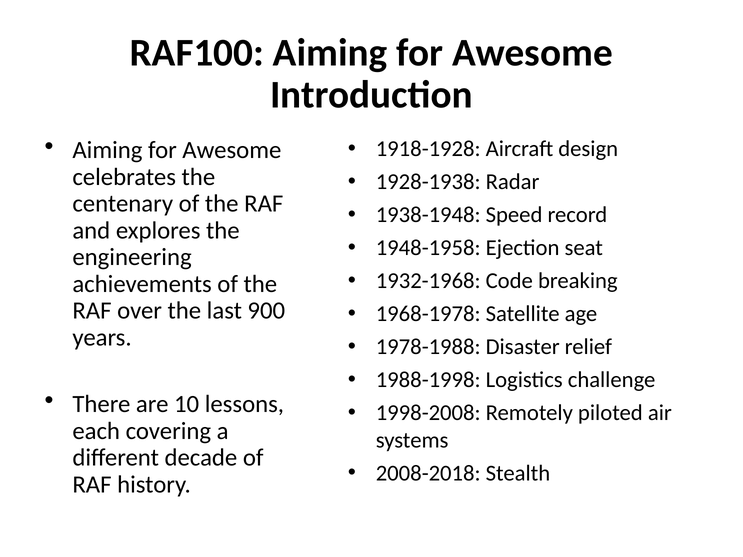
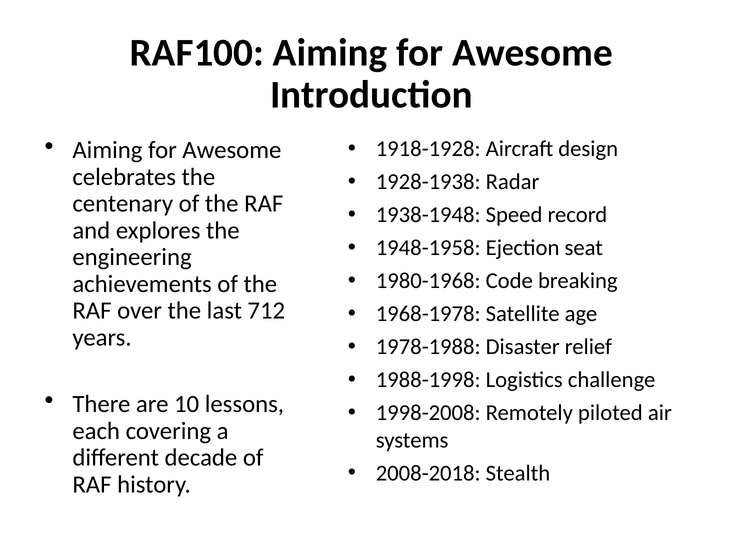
1932-1968: 1932-1968 -> 1980-1968
900: 900 -> 712
